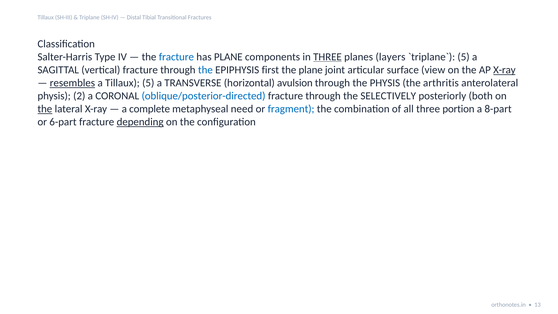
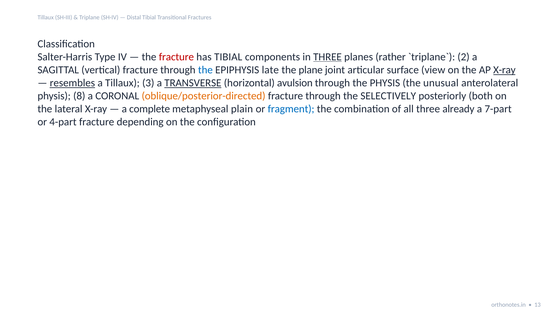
fracture at (176, 57) colour: blue -> red
has PLANE: PLANE -> TIBIAL
layers: layers -> rather
5 at (464, 57): 5 -> 2
first: first -> late
Tillaux 5: 5 -> 3
TRANSVERSE underline: none -> present
arthritis: arthritis -> unusual
2: 2 -> 8
oblique/posterior-directed colour: blue -> orange
the at (45, 109) underline: present -> none
need: need -> plain
portion: portion -> already
8-part: 8-part -> 7-part
6-part: 6-part -> 4-part
depending underline: present -> none
